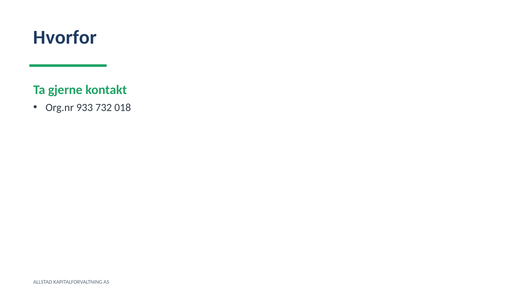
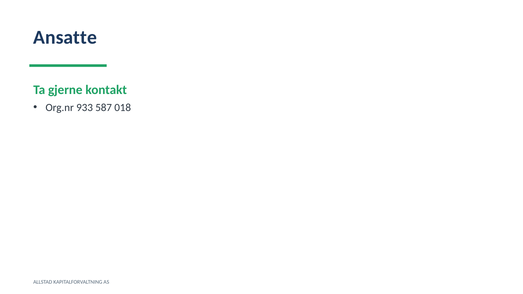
Hvorfor: Hvorfor -> Ansatte
732: 732 -> 587
